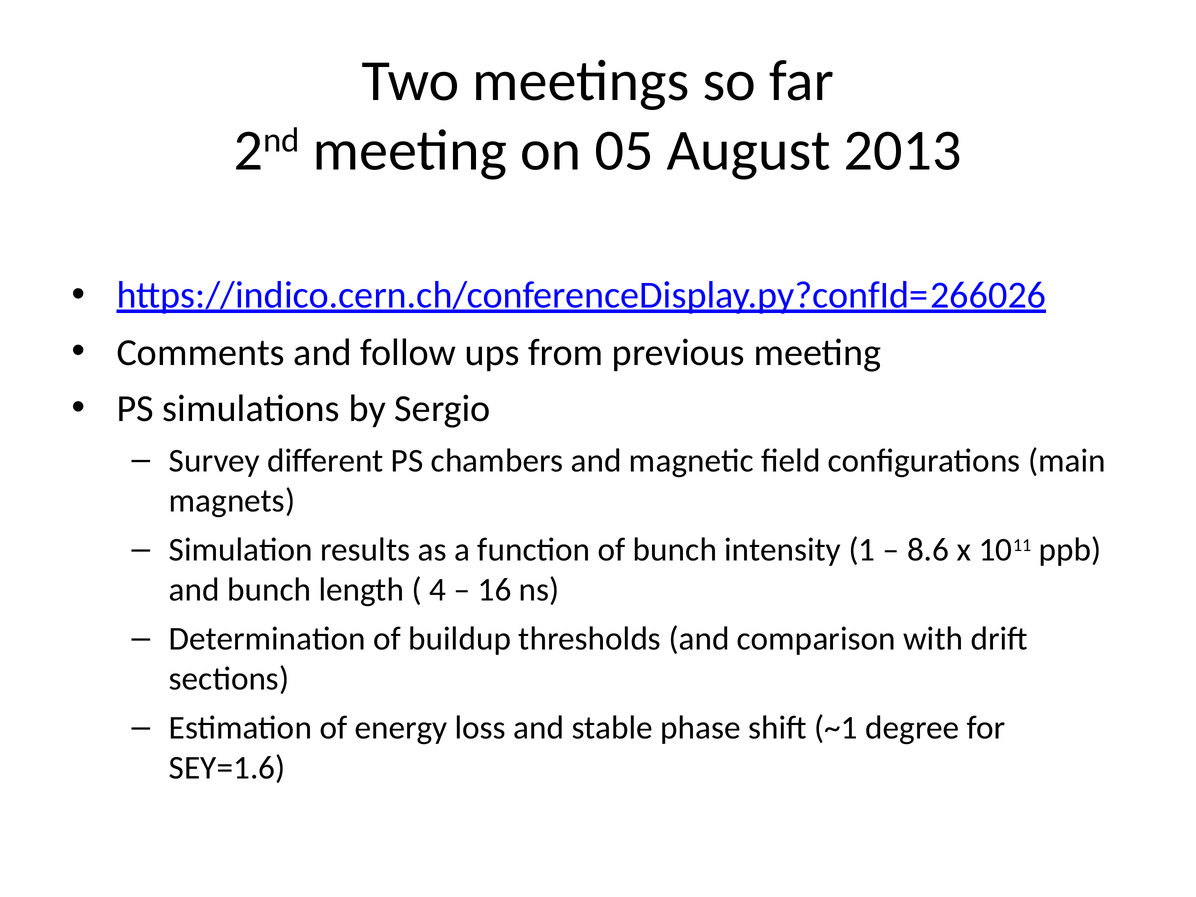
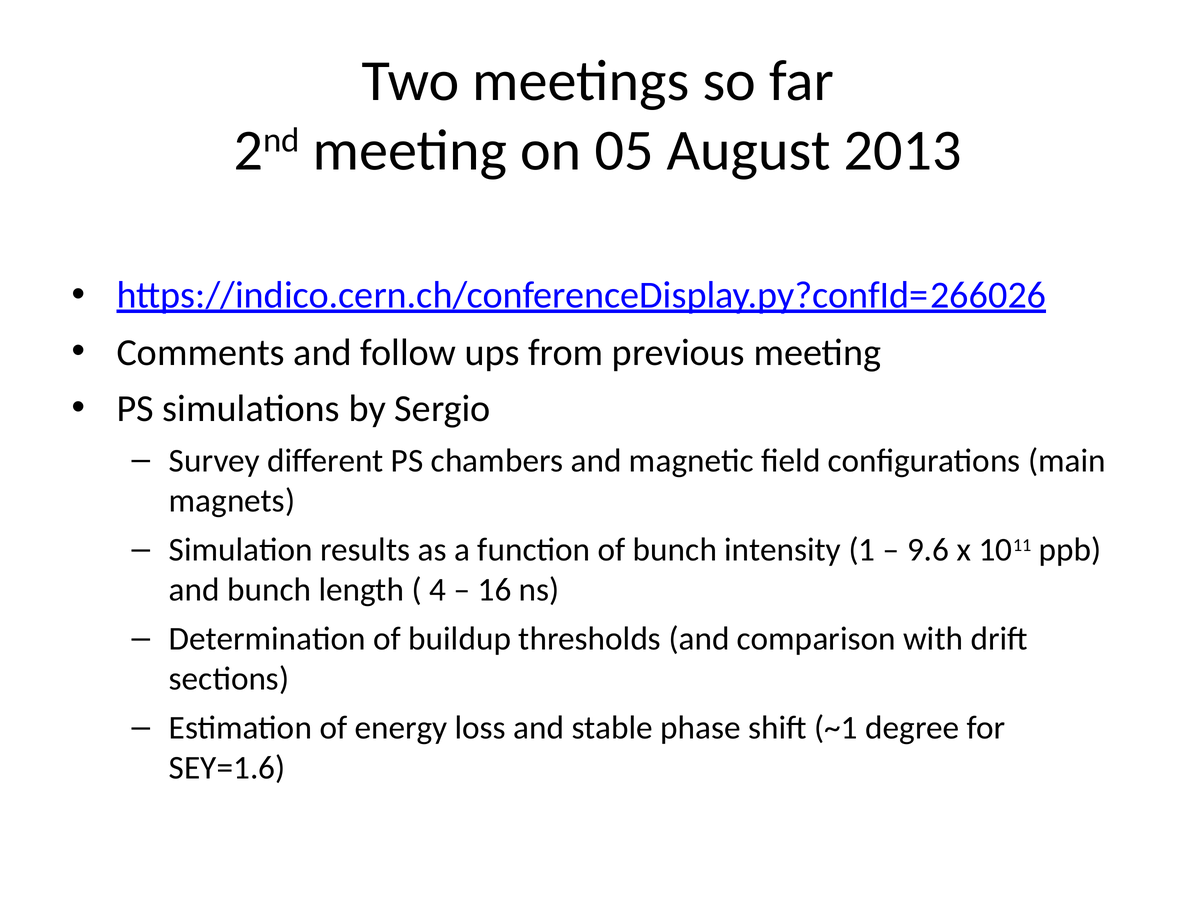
8.6: 8.6 -> 9.6
